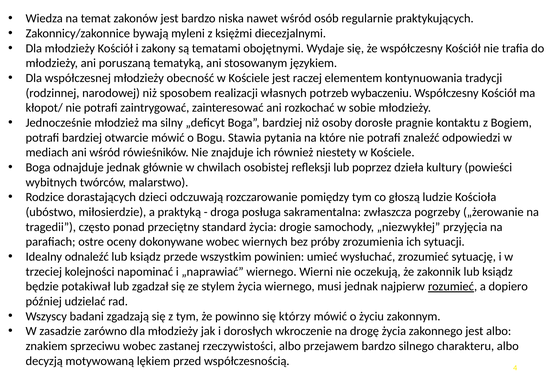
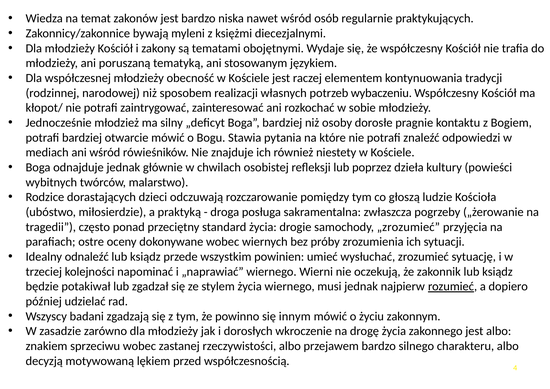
„niezwykłej: „niezwykłej -> „zrozumieć
którzy: którzy -> innym
